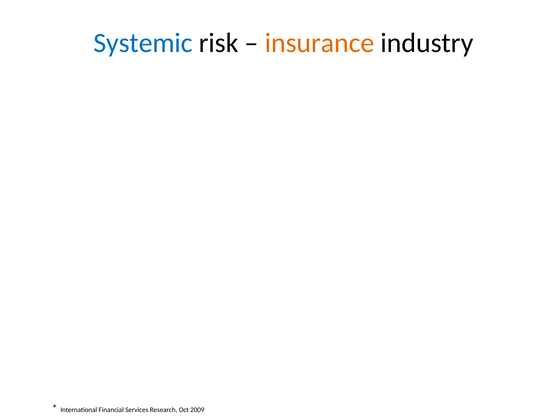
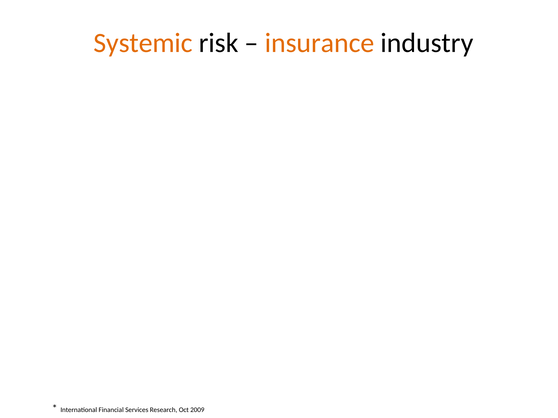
Systemic colour: blue -> orange
